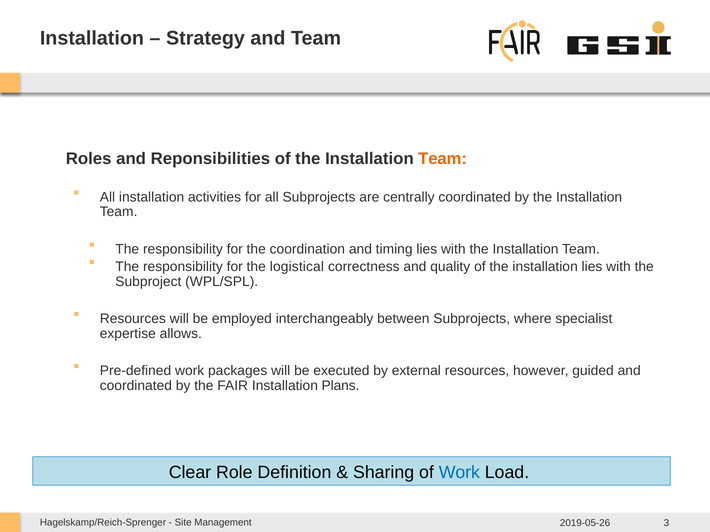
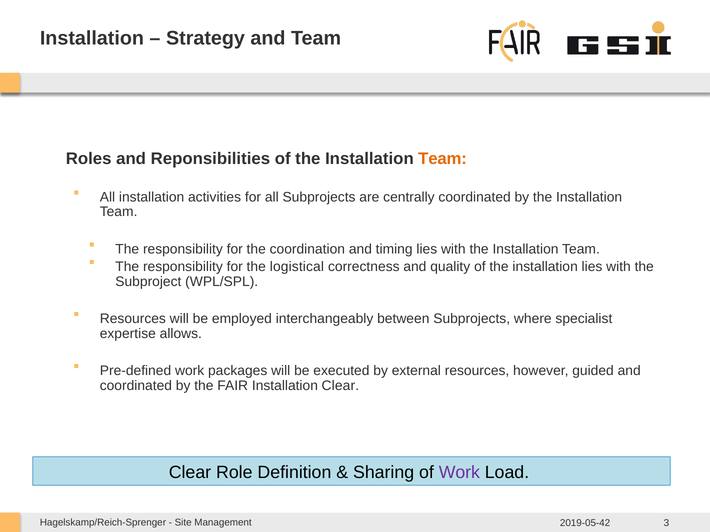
Installation Plans: Plans -> Clear
Work at (459, 473) colour: blue -> purple
2019-05-26: 2019-05-26 -> 2019-05-42
